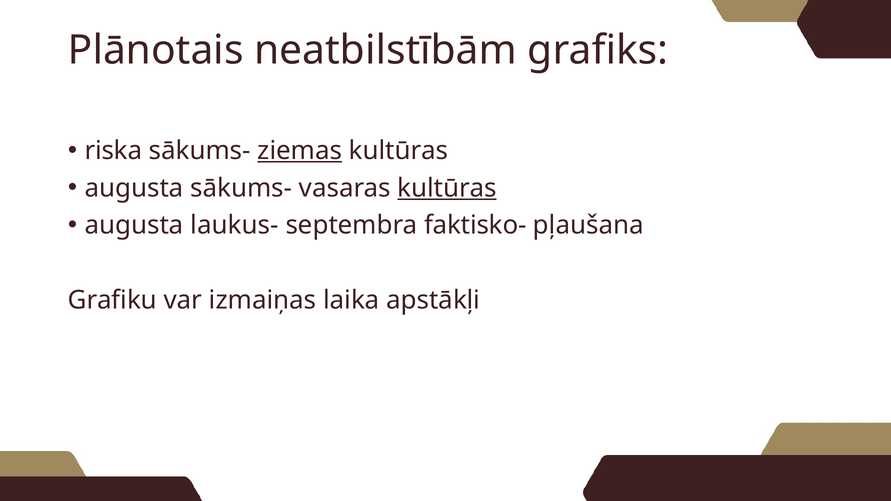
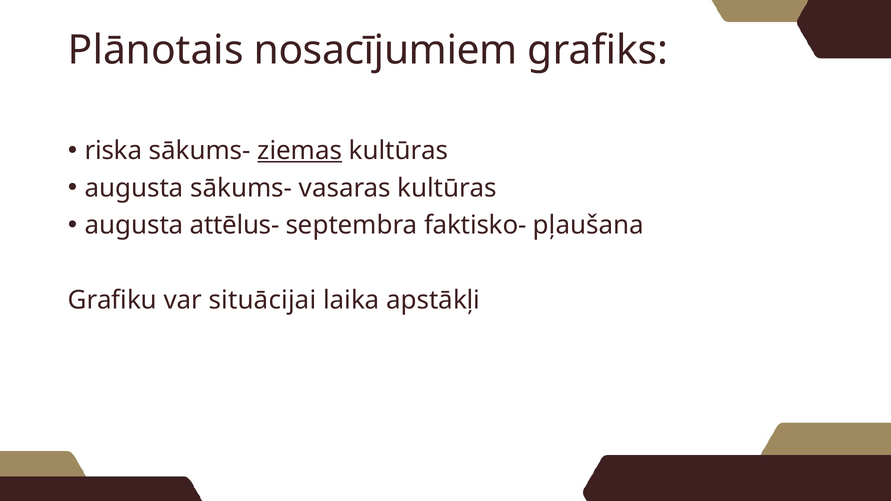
neatbilstībām: neatbilstībām -> nosacījumiem
kultūras at (447, 188) underline: present -> none
laukus-: laukus- -> attēlus-
izmaiņas: izmaiņas -> situācijai
